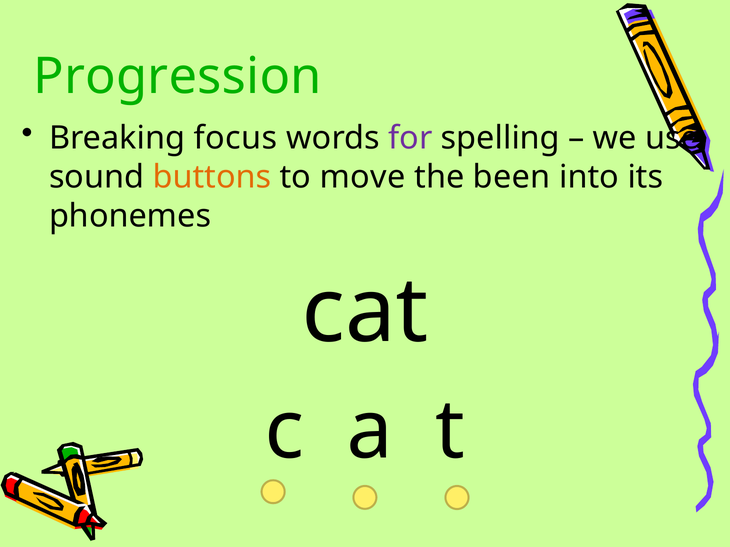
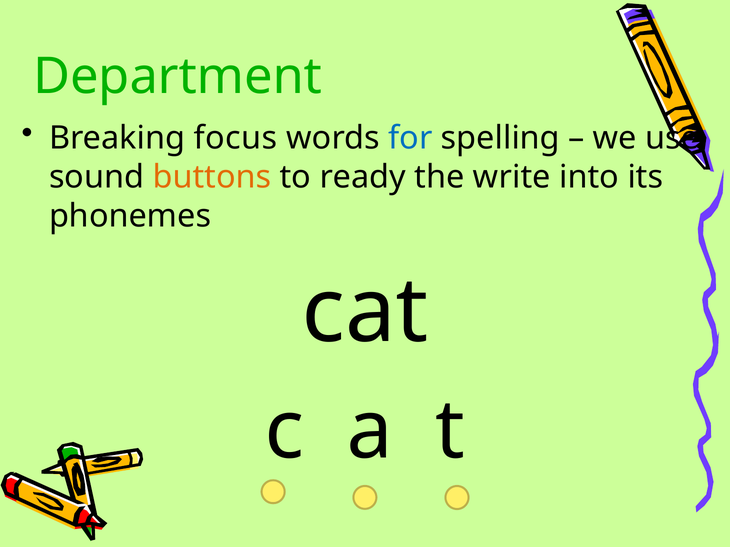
Progression: Progression -> Department
for colour: purple -> blue
move: move -> ready
been: been -> write
